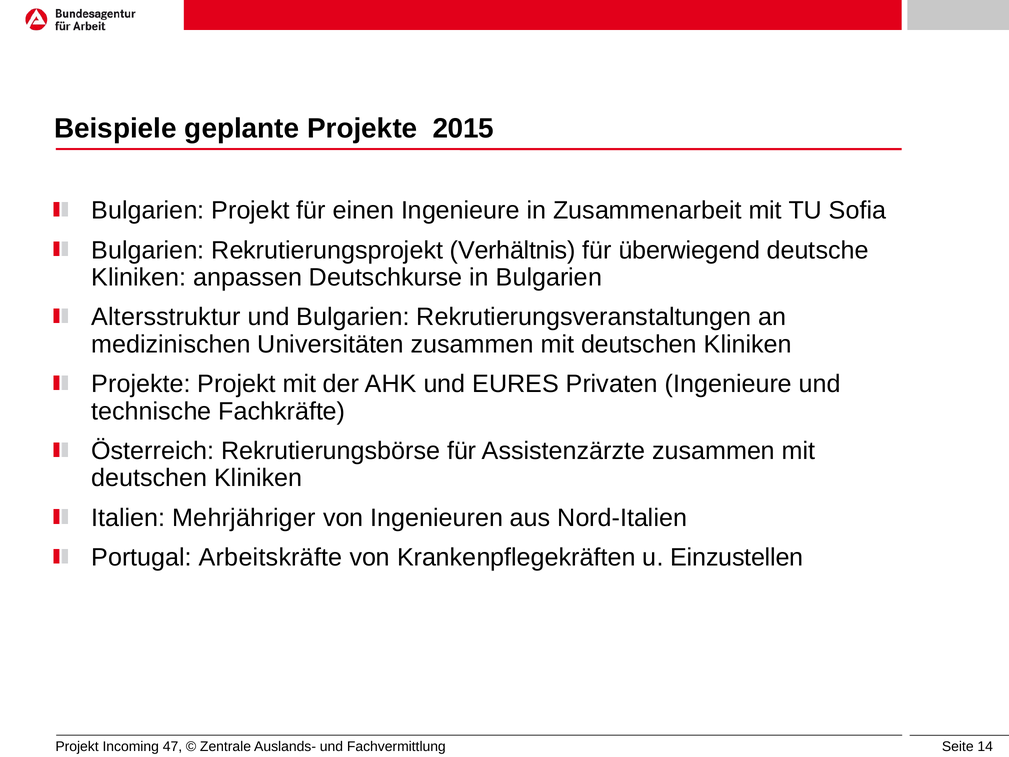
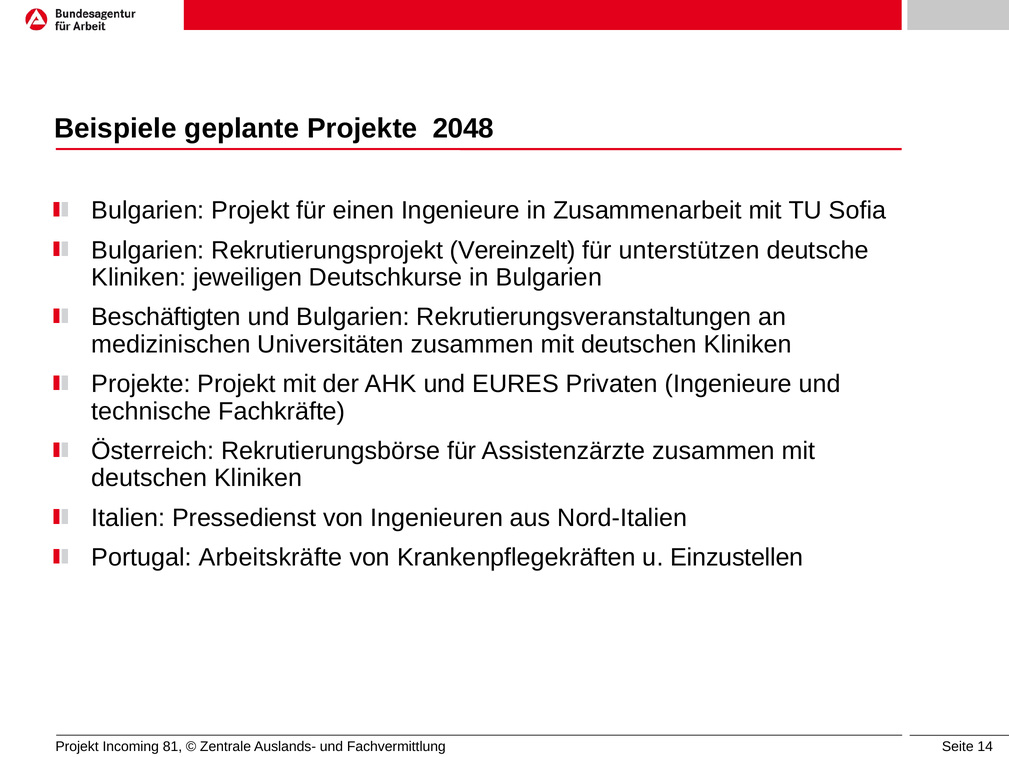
2015: 2015 -> 2048
Verhältnis: Verhältnis -> Vereinzelt
überwiegend: überwiegend -> unterstützen
anpassen: anpassen -> jeweiligen
Altersstruktur: Altersstruktur -> Beschäftigten
Mehrjähriger: Mehrjähriger -> Pressedienst
47: 47 -> 81
